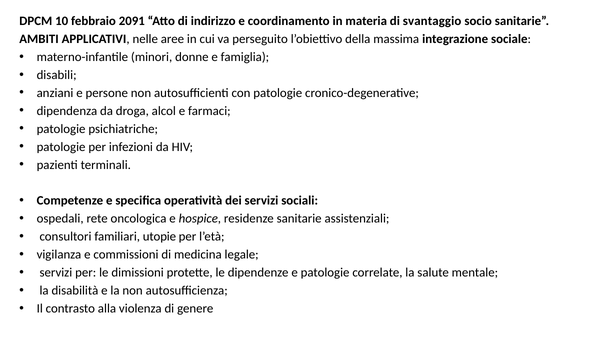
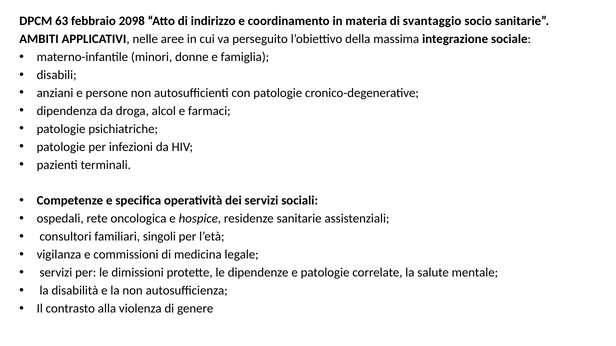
10: 10 -> 63
2091: 2091 -> 2098
utopie: utopie -> singoli
